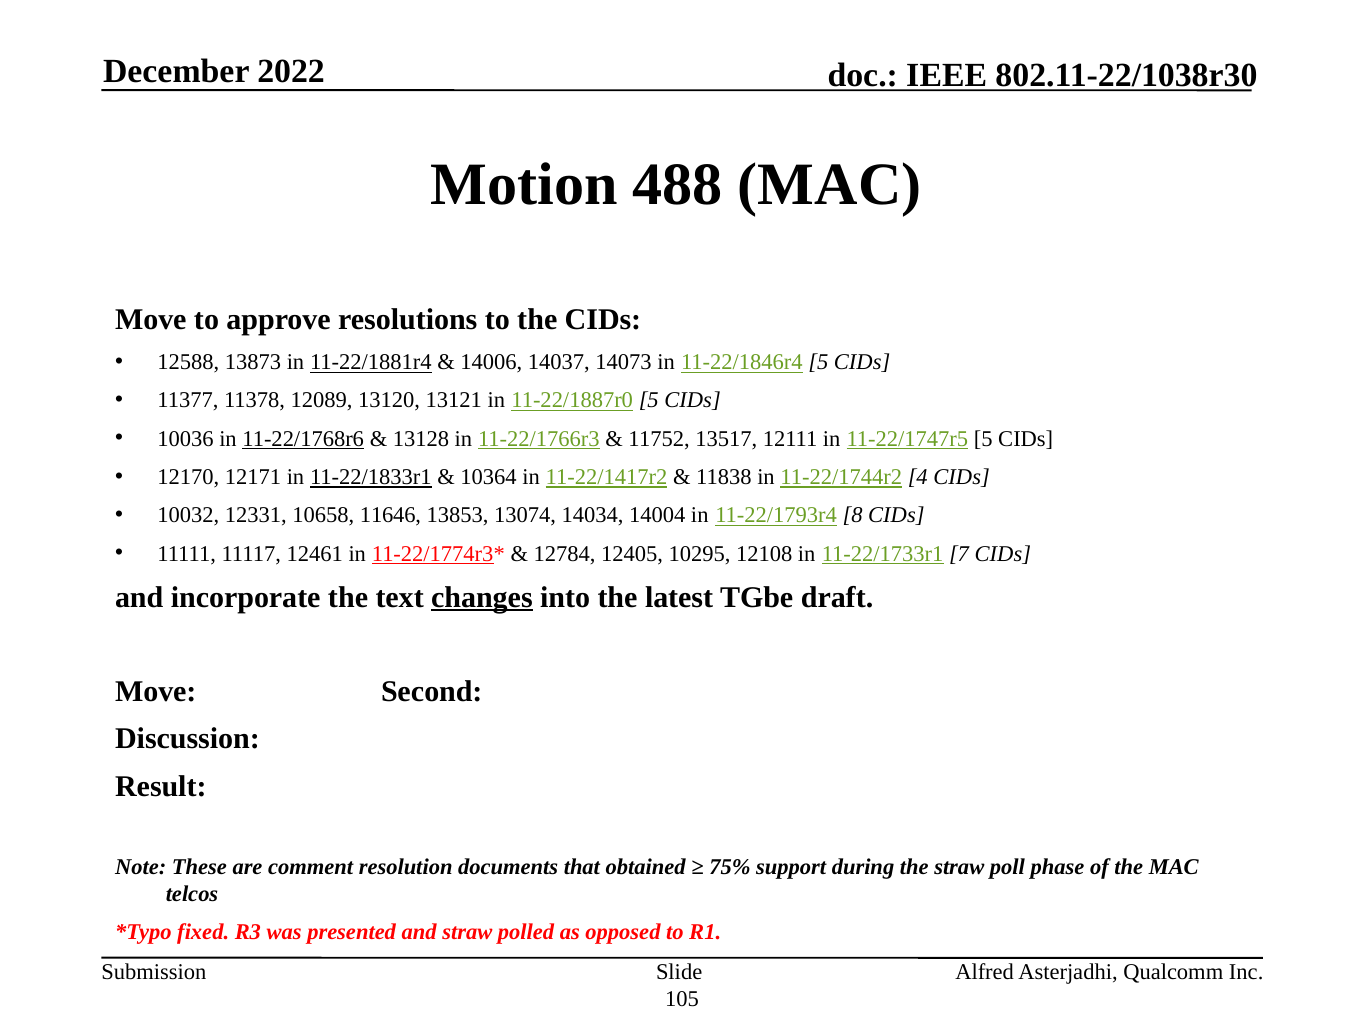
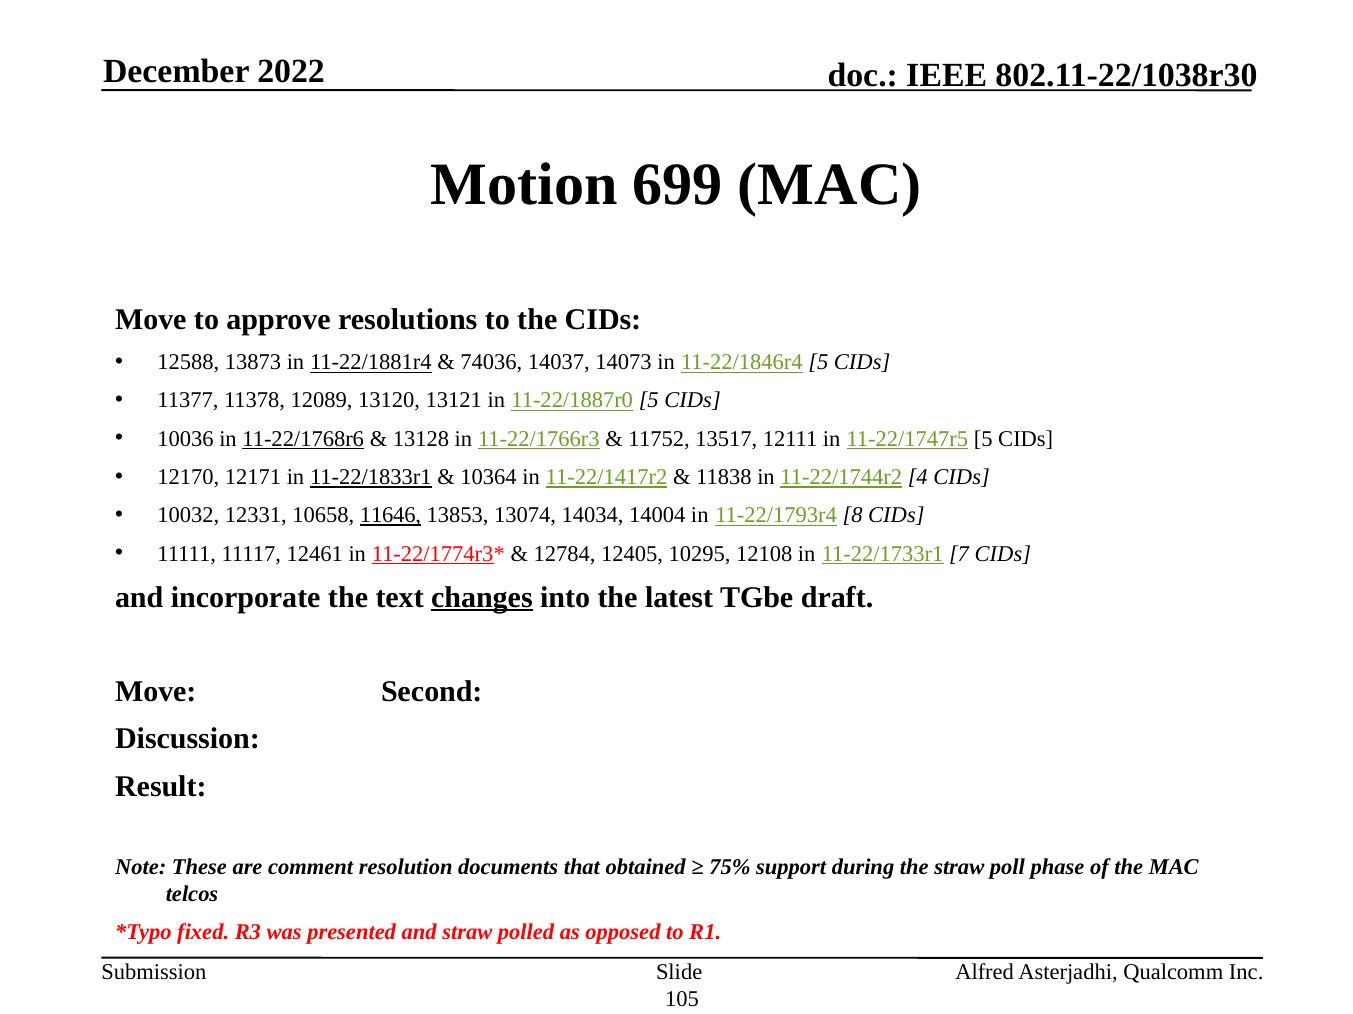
488: 488 -> 699
14006: 14006 -> 74036
11646 underline: none -> present
